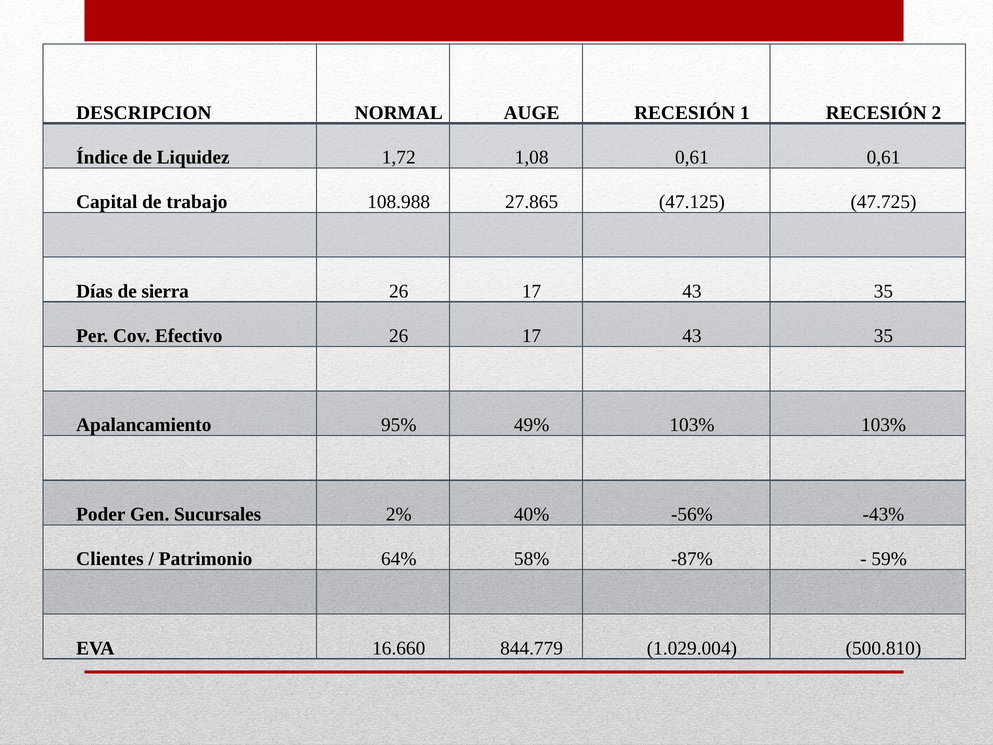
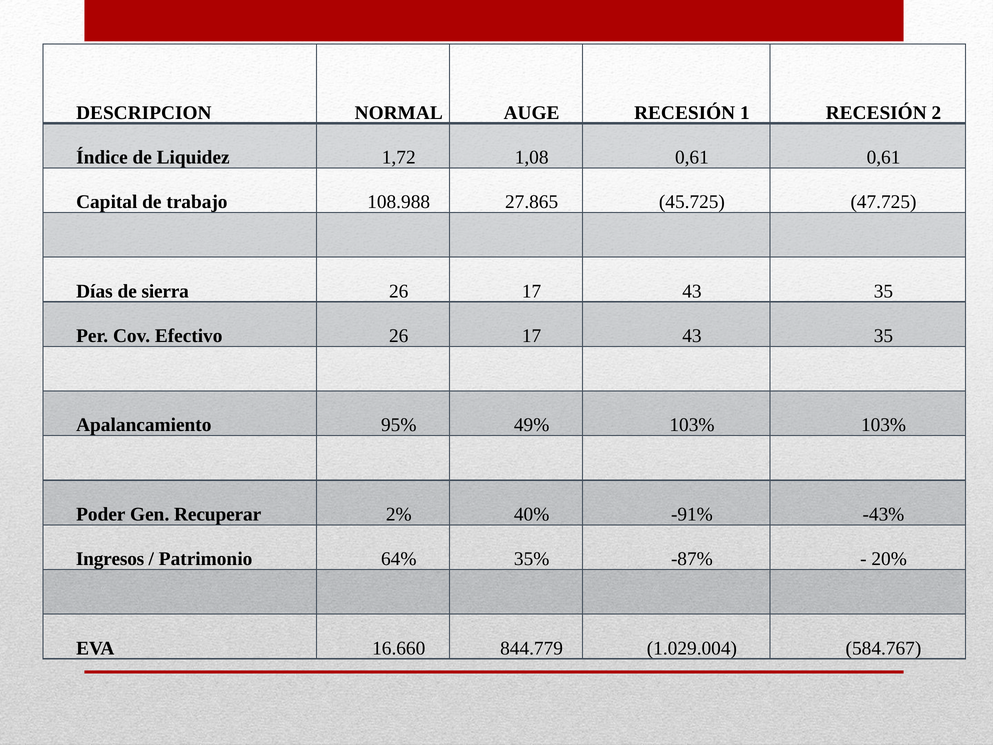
47.125: 47.125 -> 45.725
Sucursales: Sucursales -> Recuperar
-56%: -56% -> -91%
Clientes: Clientes -> Ingresos
58%: 58% -> 35%
59%: 59% -> 20%
500.810: 500.810 -> 584.767
